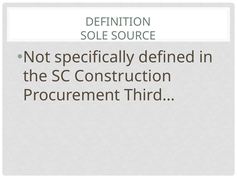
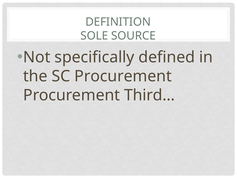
SC Construction: Construction -> Procurement
